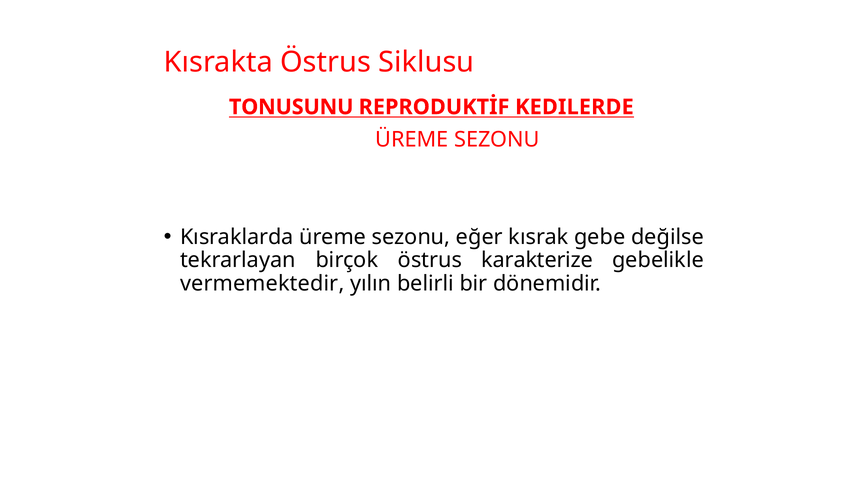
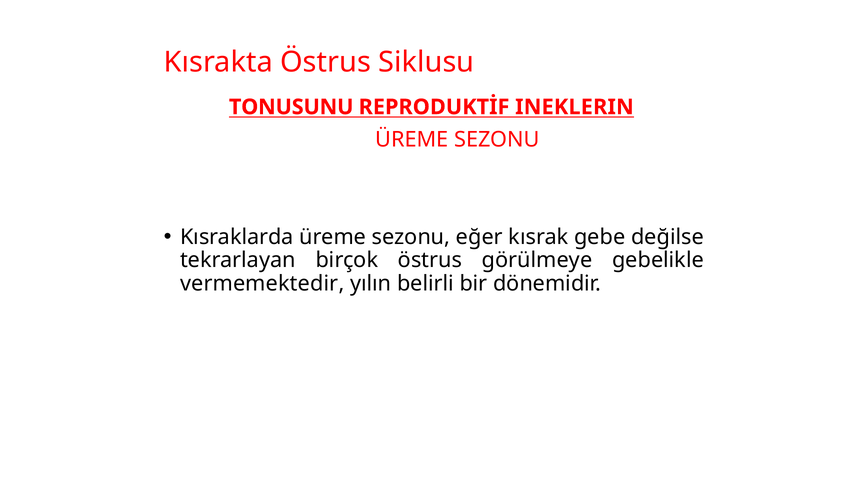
KEDILERDE: KEDILERDE -> INEKLERIN
karakterize: karakterize -> görülmeye
